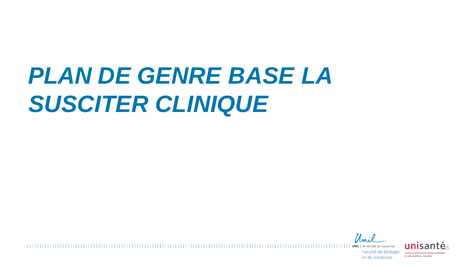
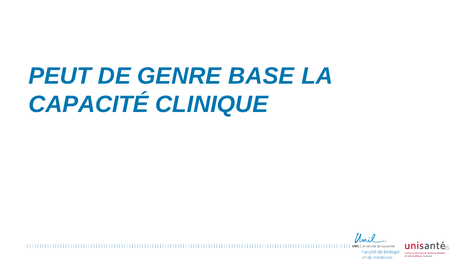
PLAN: PLAN -> PEUT
SUSCITER: SUSCITER -> CAPACITÉ
